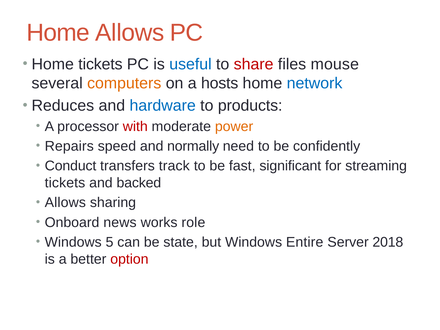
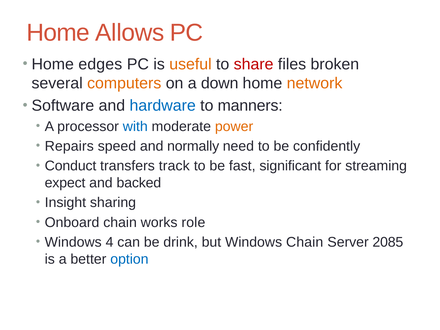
Home tickets: tickets -> edges
useful colour: blue -> orange
mouse: mouse -> broken
hosts: hosts -> down
network colour: blue -> orange
Reduces: Reduces -> Software
products: products -> manners
with colour: red -> blue
tickets at (65, 183): tickets -> expect
Allows at (65, 203): Allows -> Insight
Onboard news: news -> chain
5: 5 -> 4
state: state -> drink
Windows Entire: Entire -> Chain
2018: 2018 -> 2085
option colour: red -> blue
